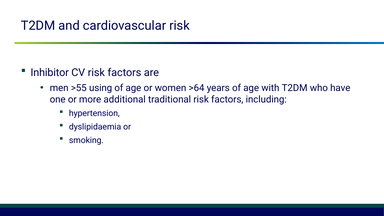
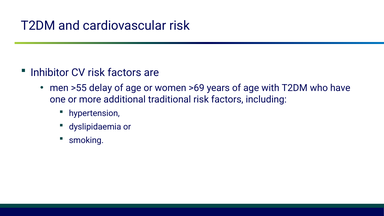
using: using -> delay
>64: >64 -> >69
